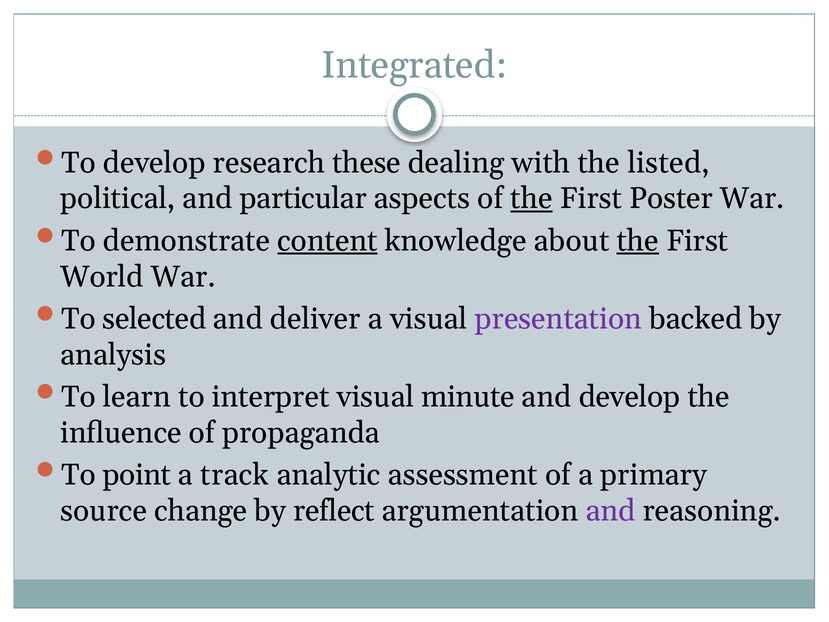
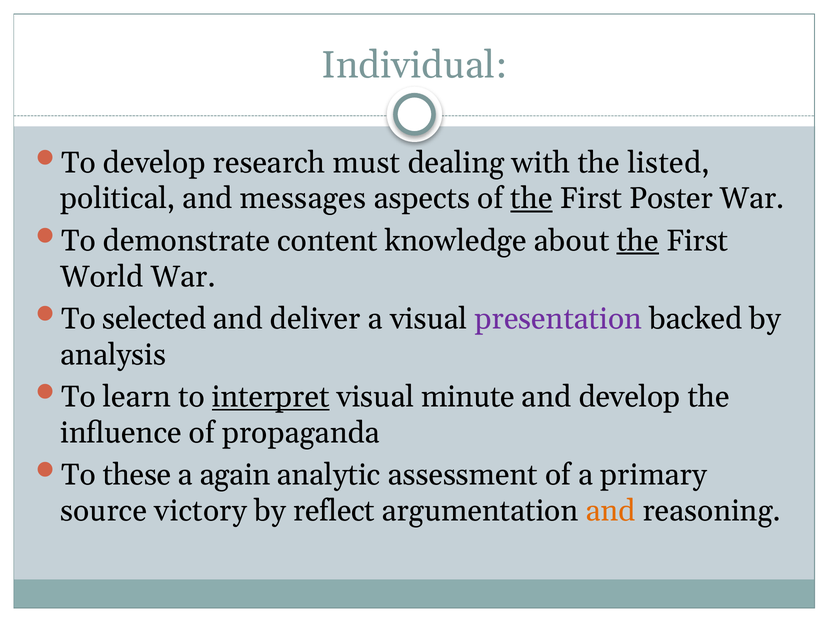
Integrated: Integrated -> Individual
these: these -> must
particular: particular -> messages
content underline: present -> none
interpret underline: none -> present
point: point -> these
track: track -> again
change: change -> victory
and at (610, 511) colour: purple -> orange
